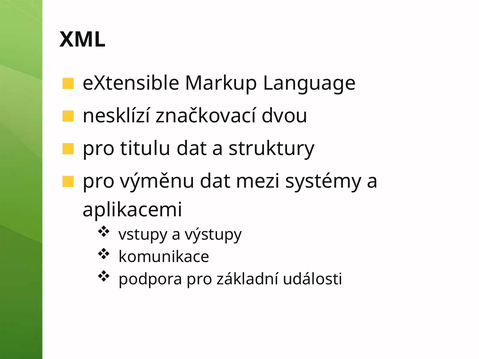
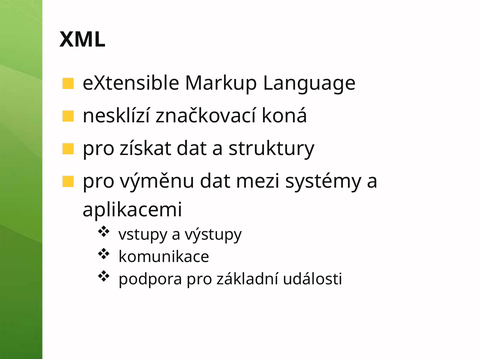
dvou: dvou -> koná
titulu: titulu -> získat
